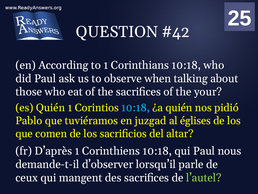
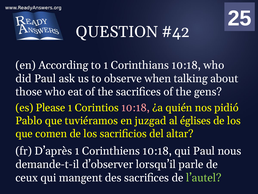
your: your -> gens
es Quién: Quién -> Please
10:18 at (136, 108) colour: light blue -> pink
